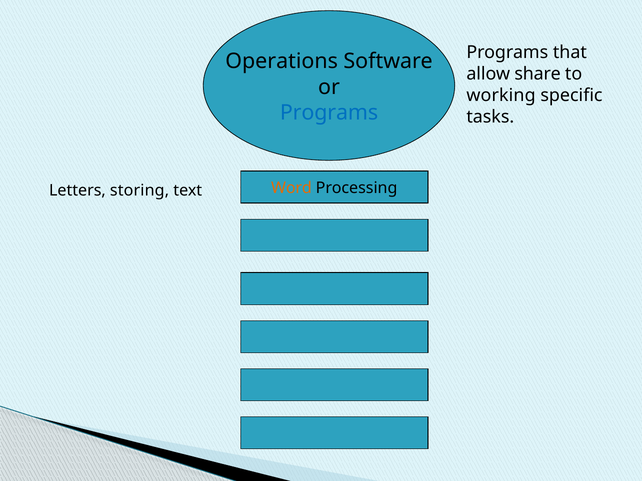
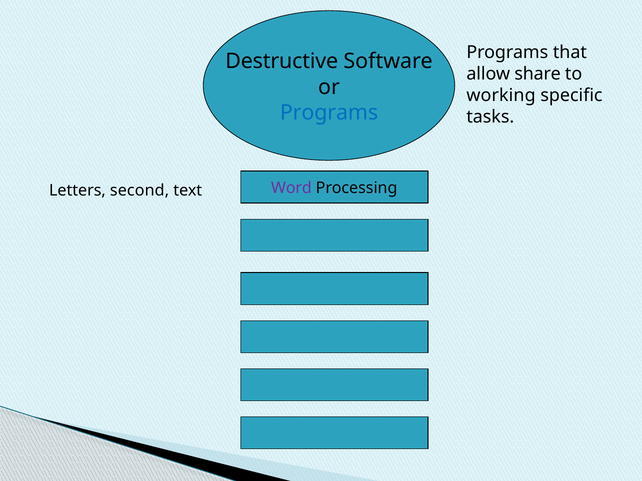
Operations: Operations -> Destructive
Word colour: orange -> purple
storing: storing -> second
